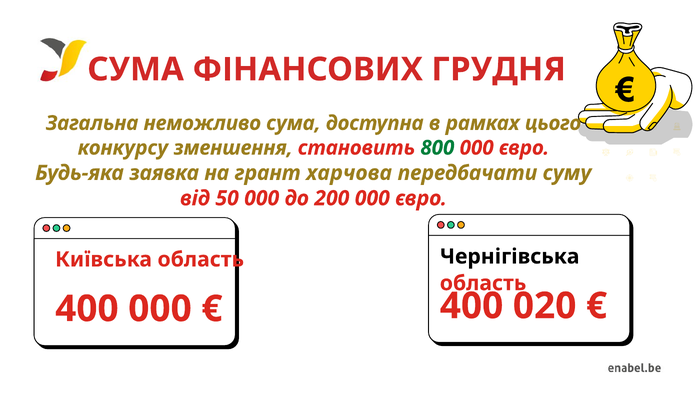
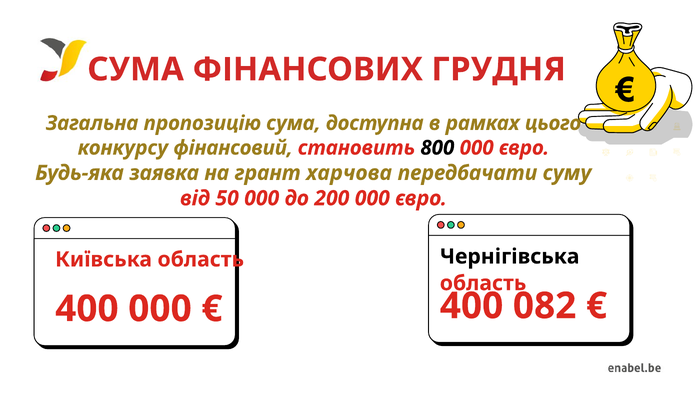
неможливо: неможливо -> пропозицію
зменшення: зменшення -> фінансовий
800 colour: green -> black
020: 020 -> 082
